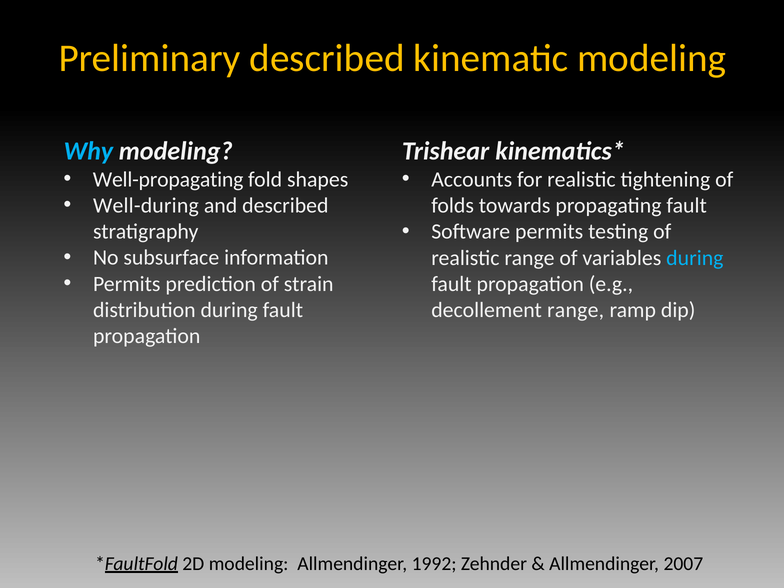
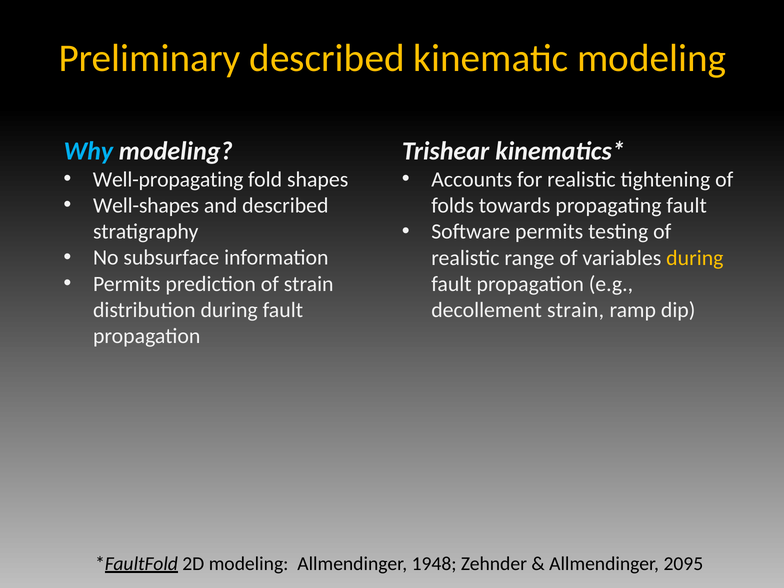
Well-during: Well-during -> Well-shapes
during at (695, 258) colour: light blue -> yellow
decollement range: range -> strain
1992: 1992 -> 1948
2007: 2007 -> 2095
